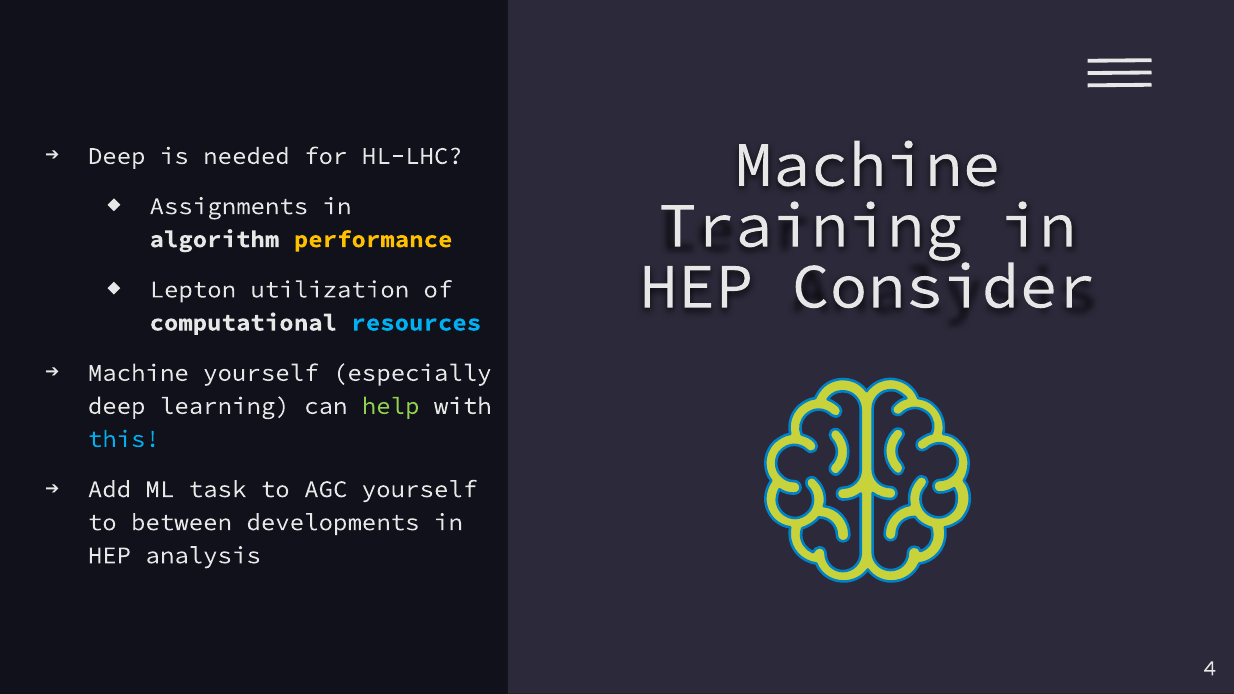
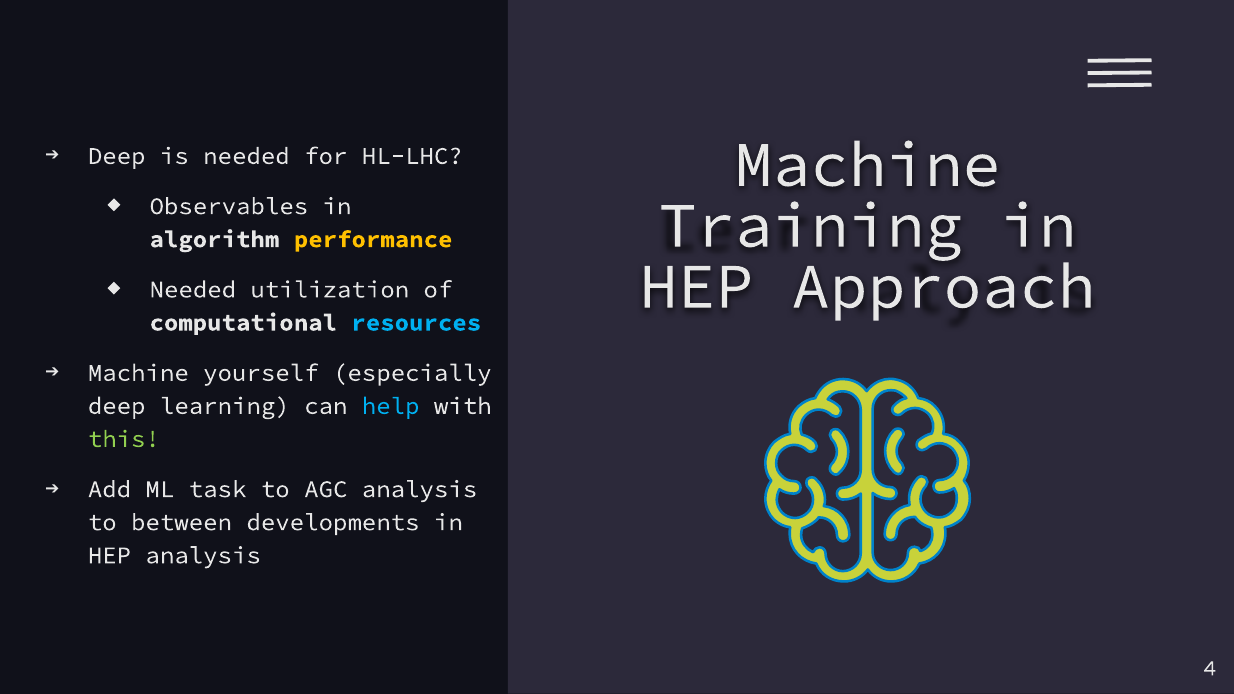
Assignments: Assignments -> Observables
Consider: Consider -> Approach
Lepton at (193, 290): Lepton -> Needed
help colour: light green -> light blue
this colour: light blue -> light green
AGC yourself: yourself -> analysis
